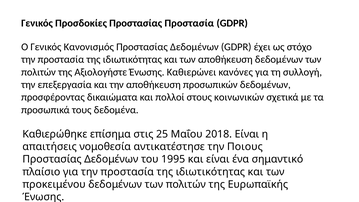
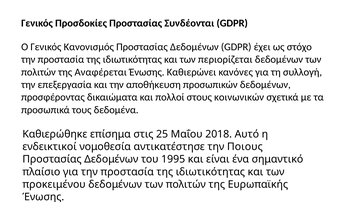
Προστασίας Προστασία: Προστασία -> Συνδέονται
των αποθήκευση: αποθήκευση -> περιορίζεται
Αξιολογήστε: Αξιολογήστε -> Αναφέρεται
2018 Είναι: Είναι -> Αυτό
απαιτήσεις: απαιτήσεις -> ενδεικτικοί
